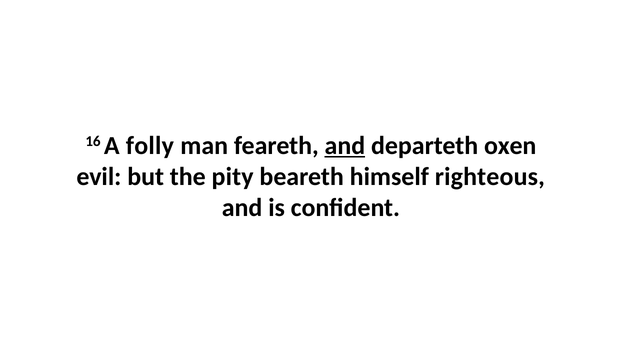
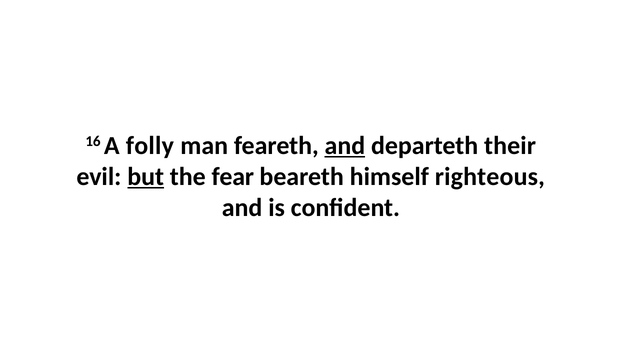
oxen: oxen -> their
but underline: none -> present
pity: pity -> fear
